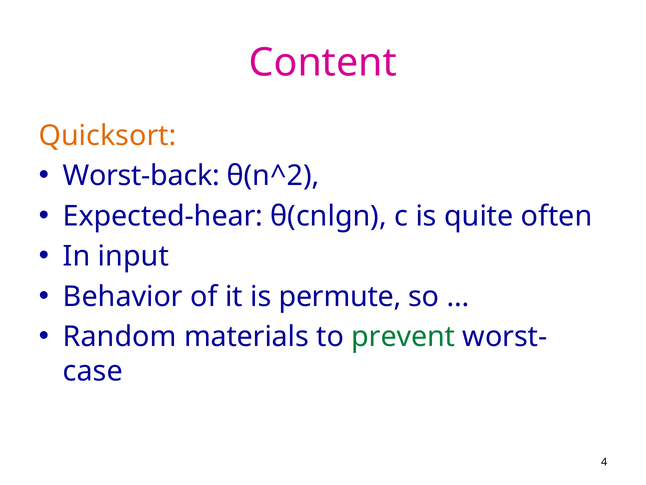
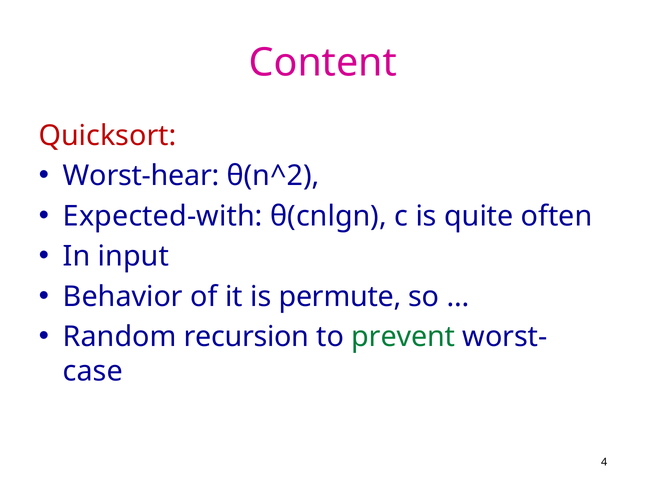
Quicksort colour: orange -> red
Worst-back: Worst-back -> Worst-hear
Expected-hear: Expected-hear -> Expected-with
materials: materials -> recursion
